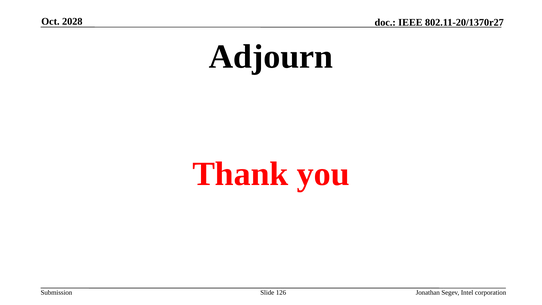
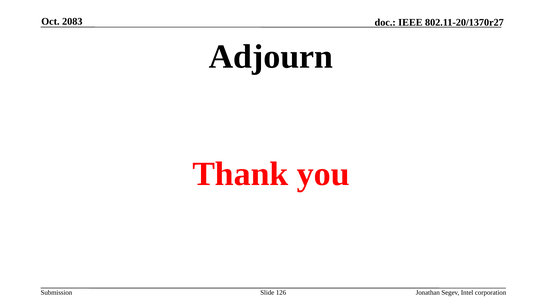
2028: 2028 -> 2083
